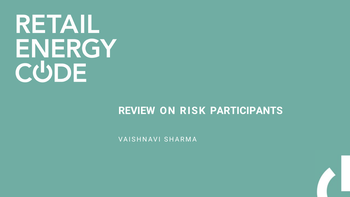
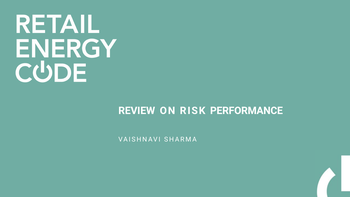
PARTICIPANTS: PARTICIPANTS -> PERFORMANCE
